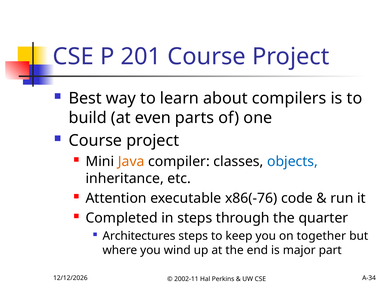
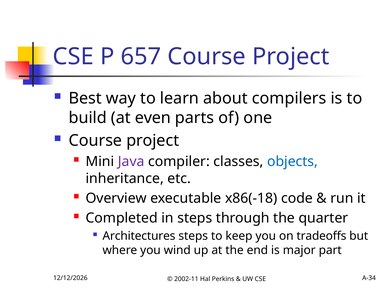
201: 201 -> 657
Java colour: orange -> purple
Attention: Attention -> Overview
x86(-76: x86(-76 -> x86(-18
together: together -> tradeoffs
